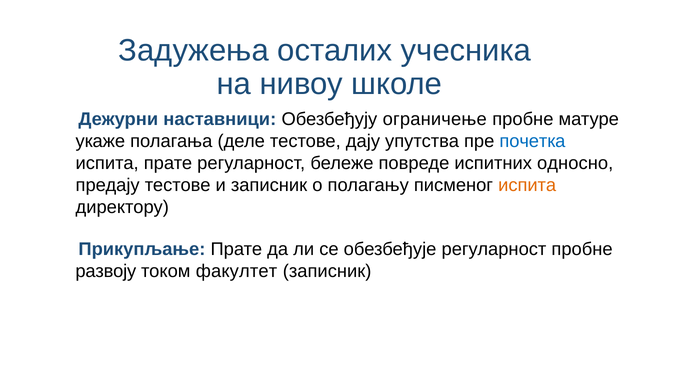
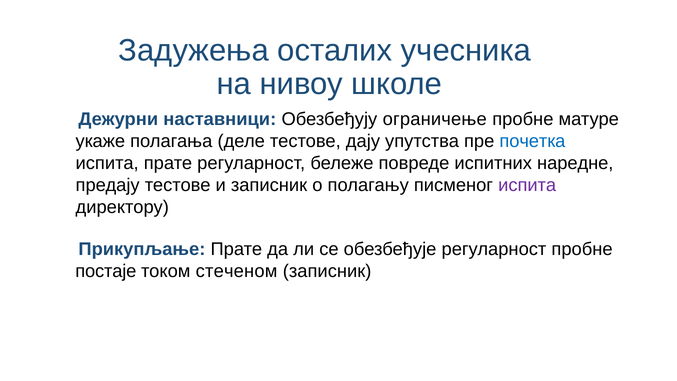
односно: односно -> наредне
испита at (527, 185) colour: orange -> purple
развоју: развоју -> постаје
факултет: факултет -> стеченом
